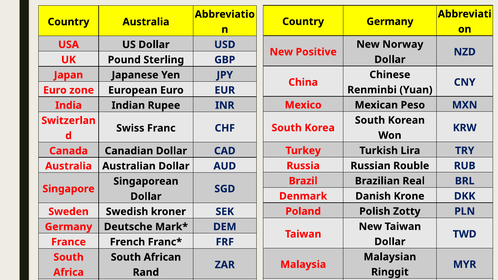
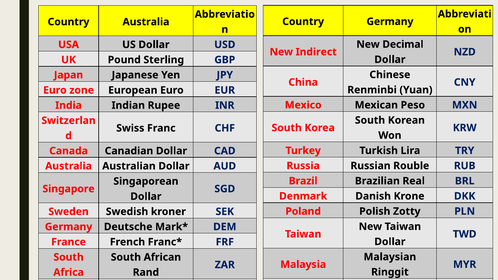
New Norway: Norway -> Decimal
Positive: Positive -> Indirect
